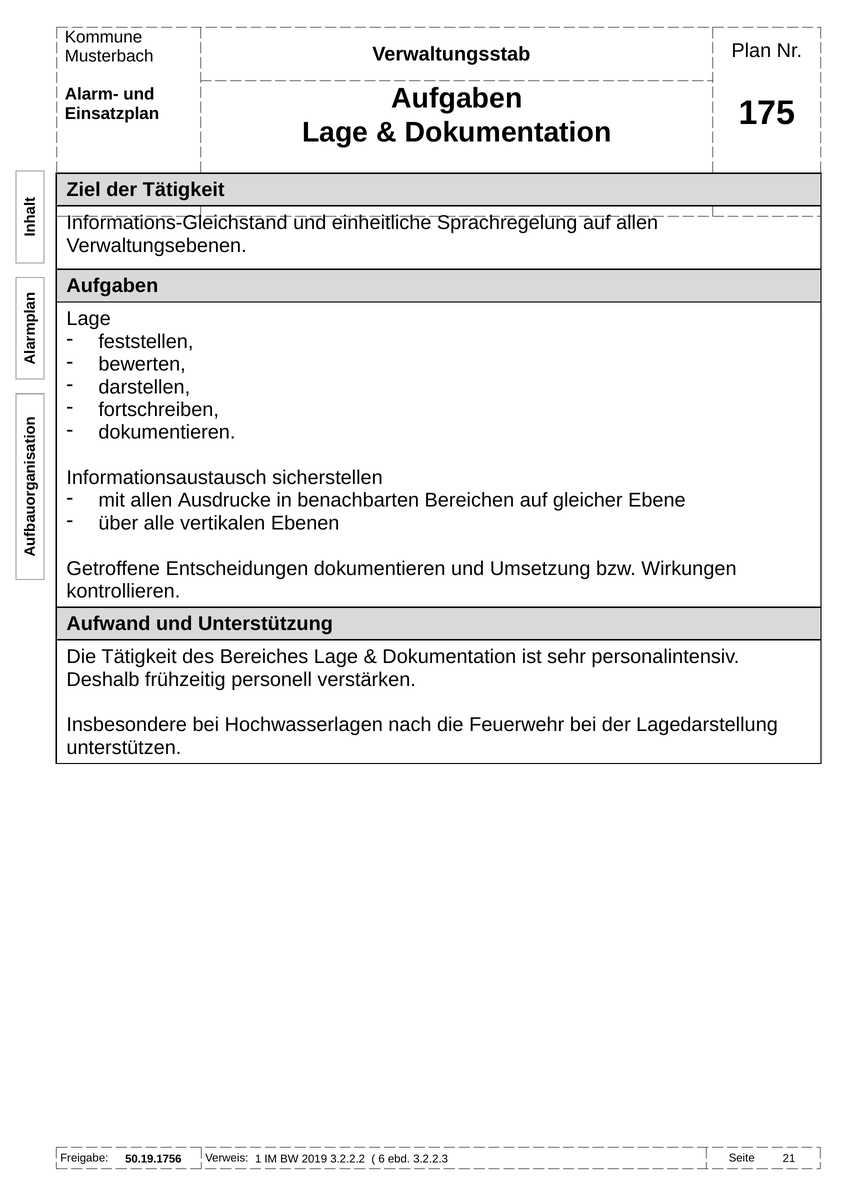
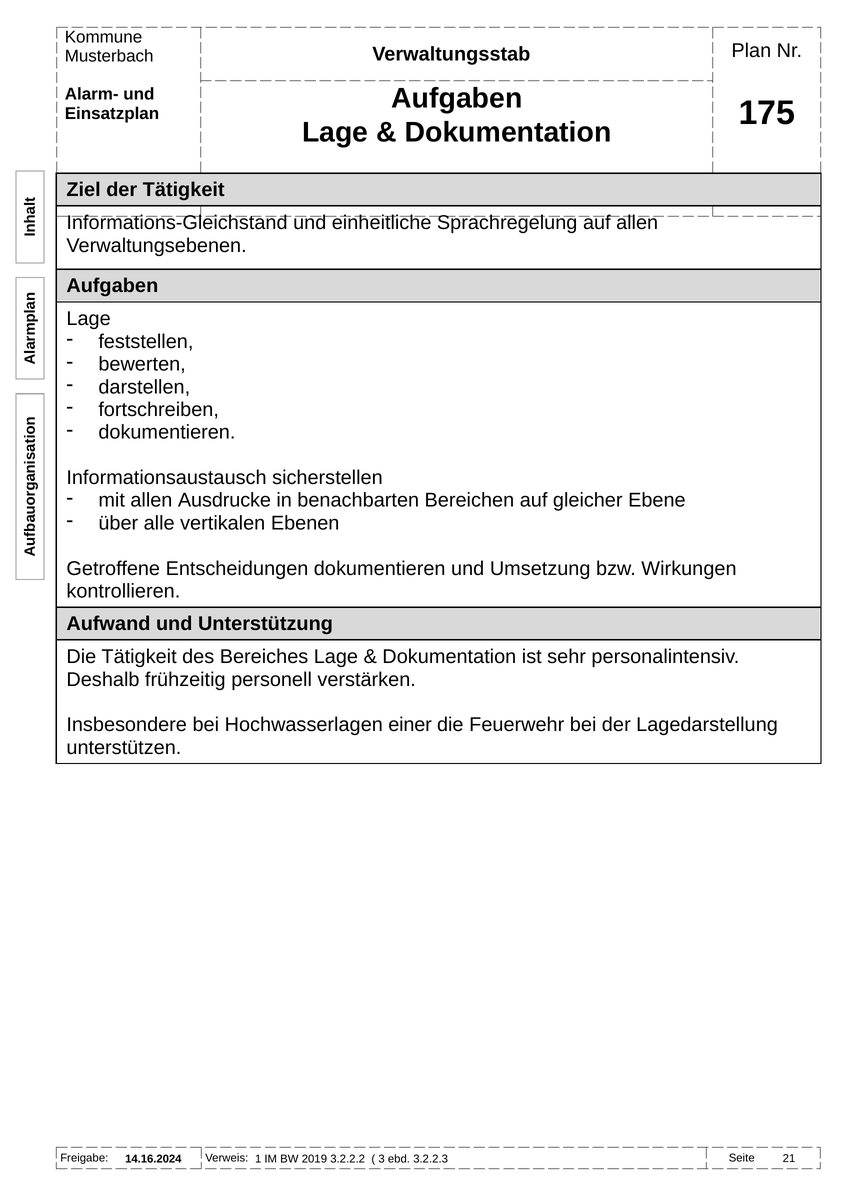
nach: nach -> einer
50.19.1756: 50.19.1756 -> 14.16.2024
6: 6 -> 3
